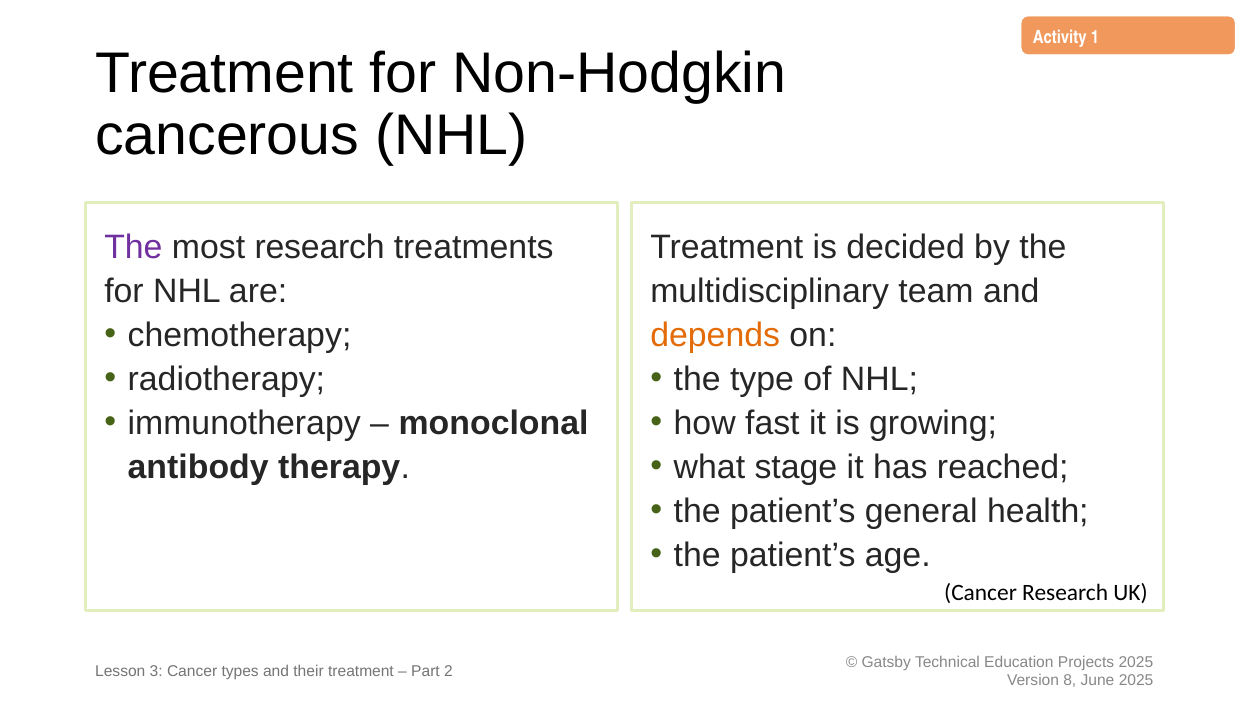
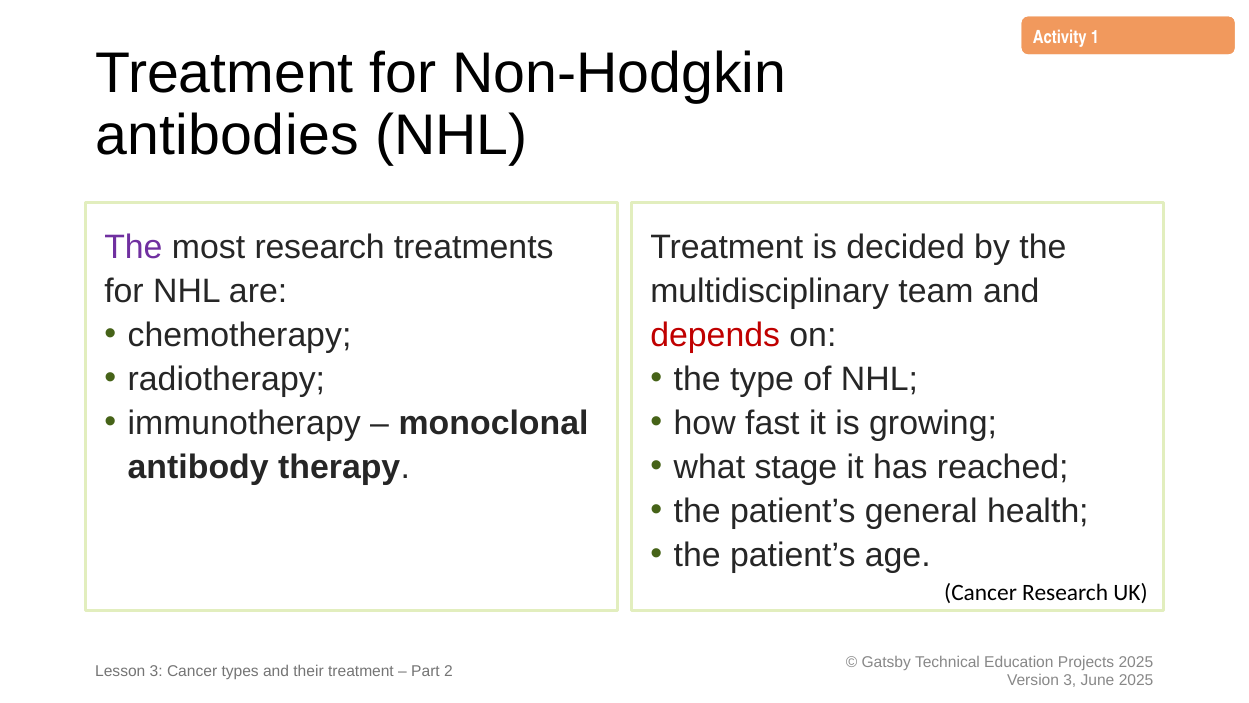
cancerous: cancerous -> antibodies
depends colour: orange -> red
8 at (1070, 680): 8 -> 3
